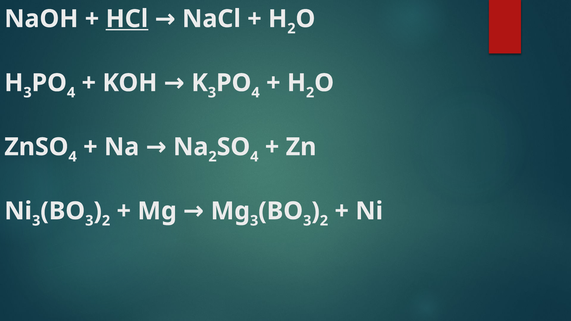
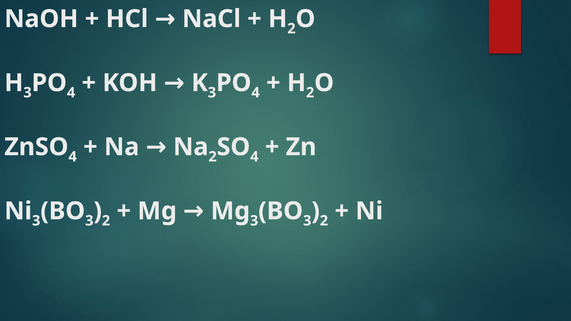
HCl underline: present -> none
